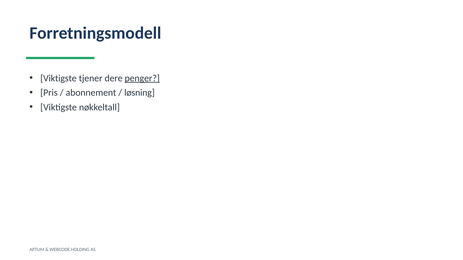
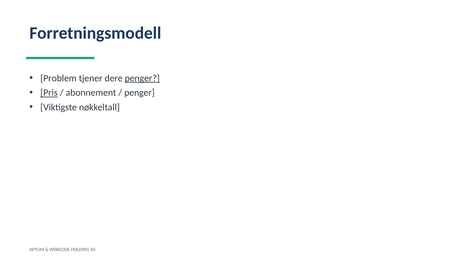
Viktigste at (58, 78): Viktigste -> Problem
Pris underline: none -> present
løsning at (140, 93): løsning -> penger
